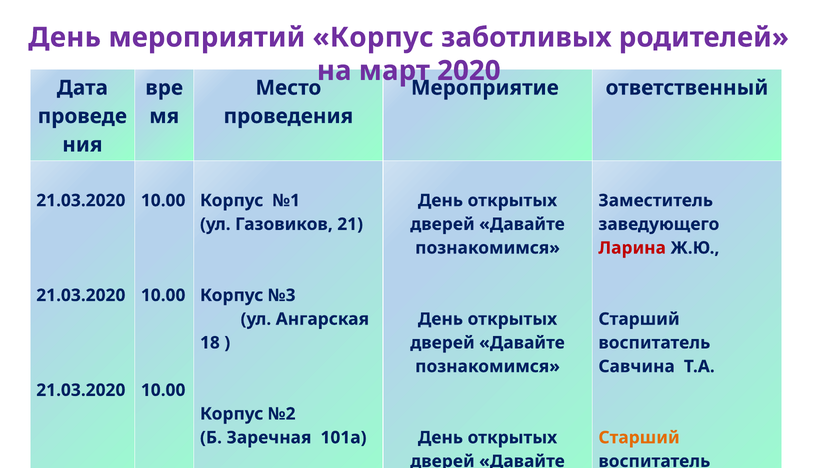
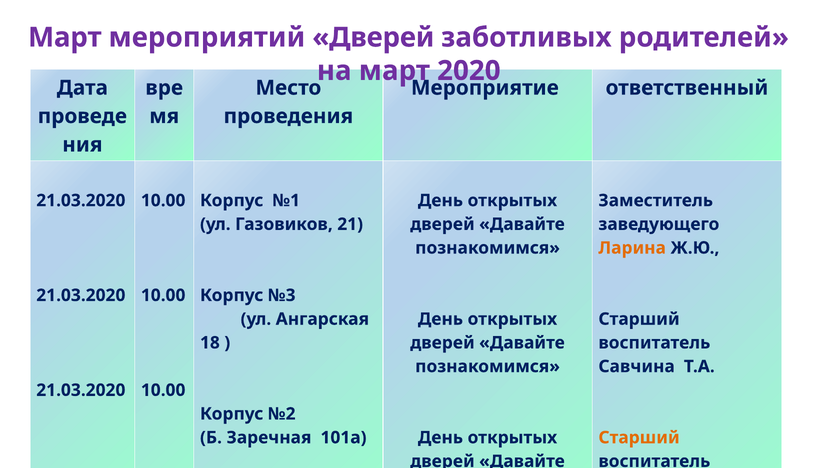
День at (65, 37): День -> Март
мероприятий Корпус: Корпус -> Дверей
Ларина colour: red -> orange
